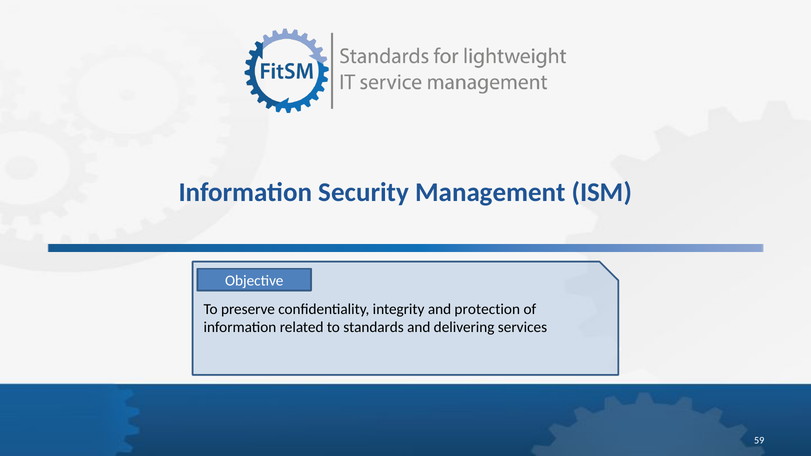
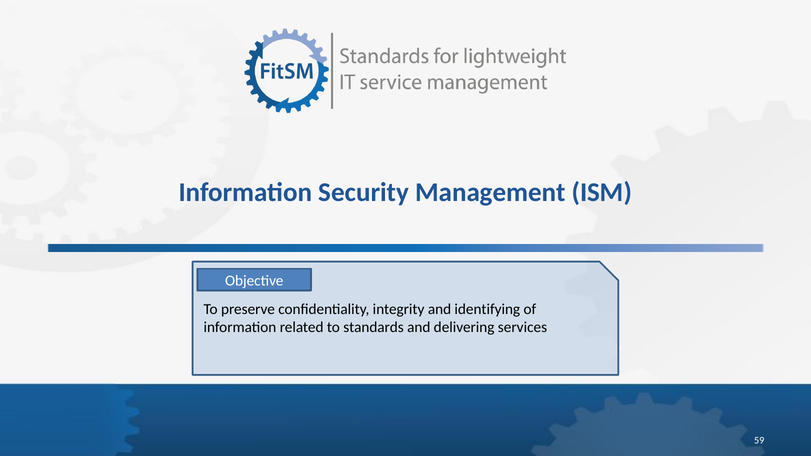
protection: protection -> identifying
